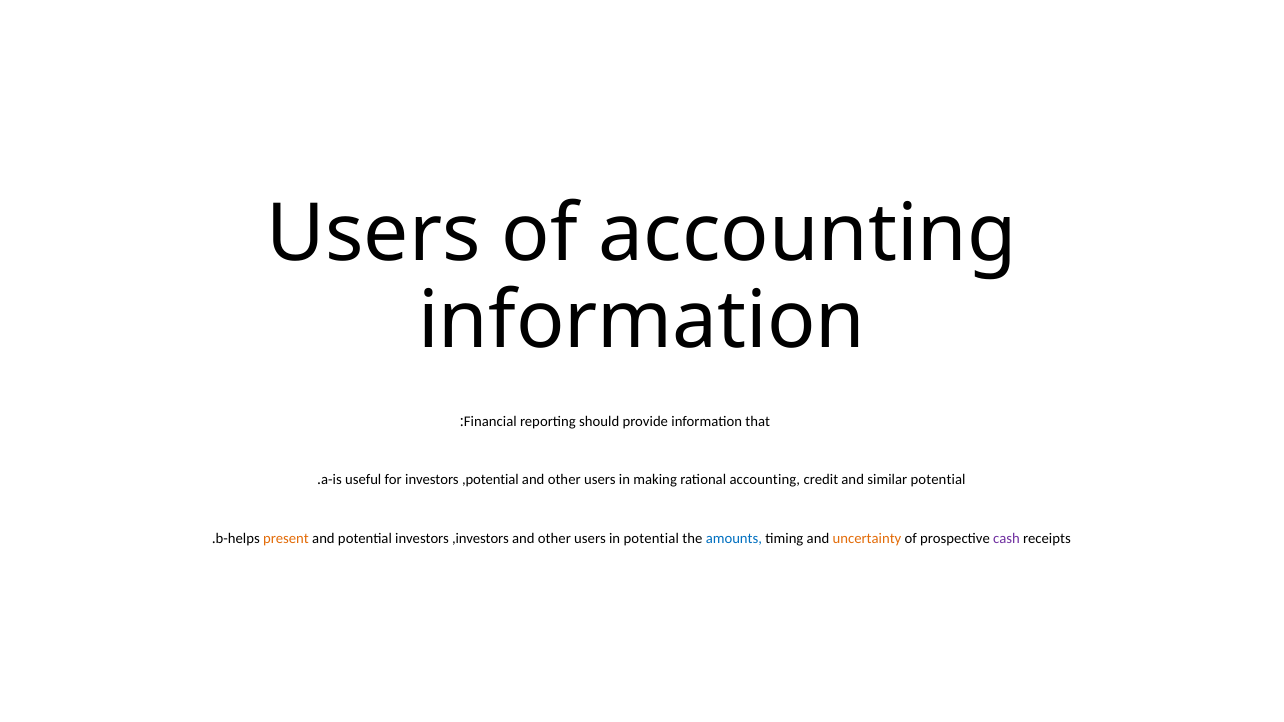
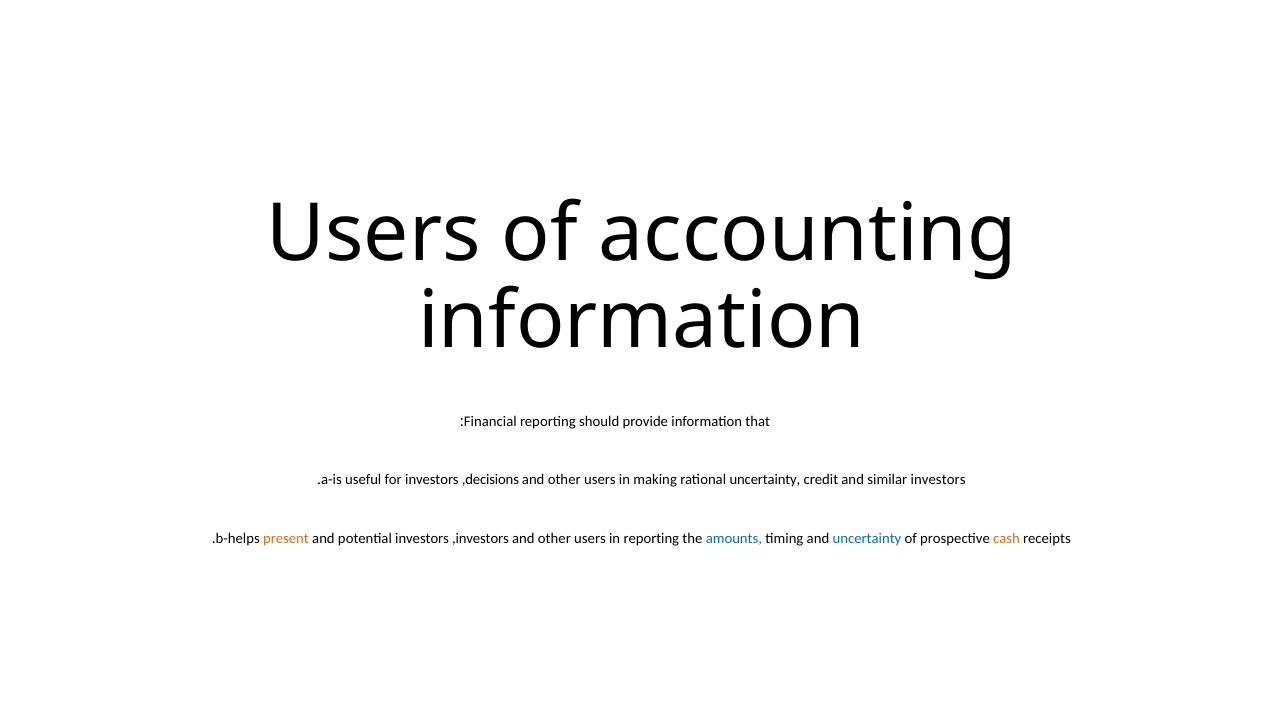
,potential: ,potential -> ,decisions
rational accounting: accounting -> uncertainty
similar potential: potential -> investors
in potential: potential -> reporting
uncertainty at (867, 538) colour: orange -> blue
cash colour: purple -> orange
